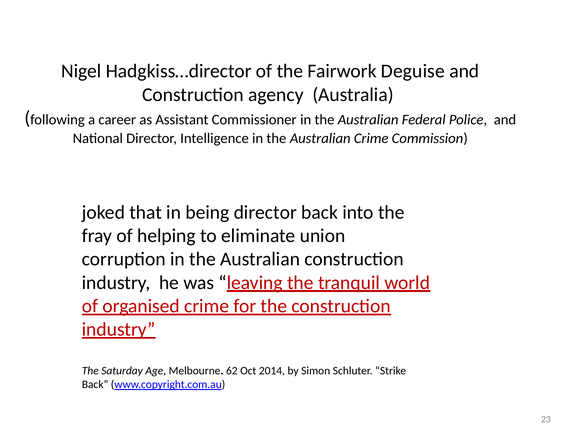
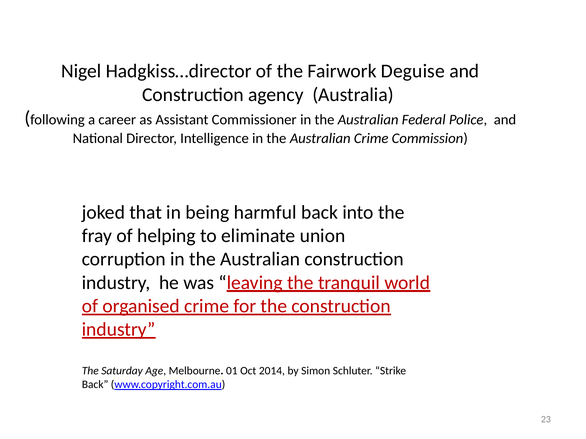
being director: director -> harmful
62: 62 -> 01
